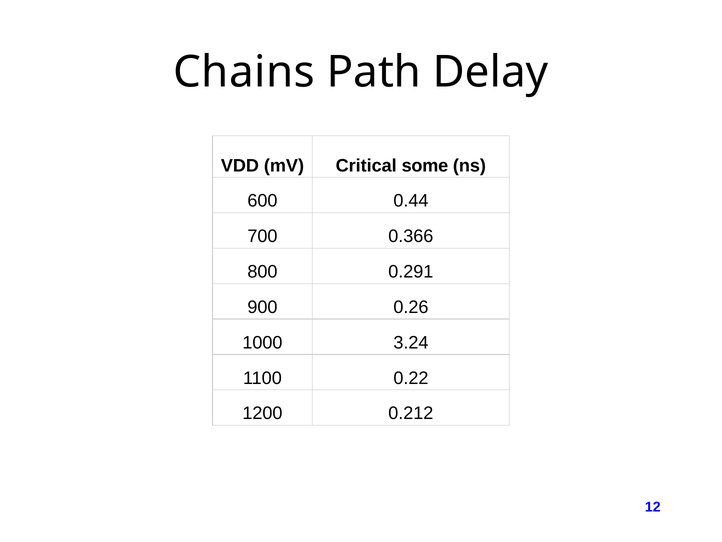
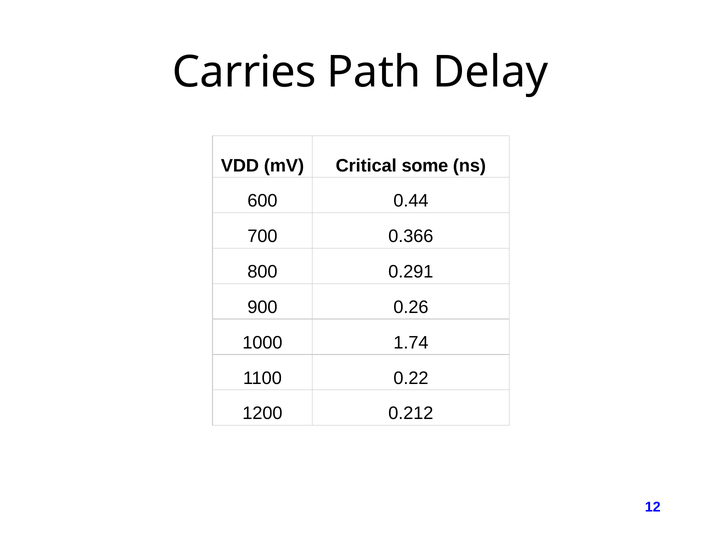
Chains: Chains -> Carries
3.24: 3.24 -> 1.74
